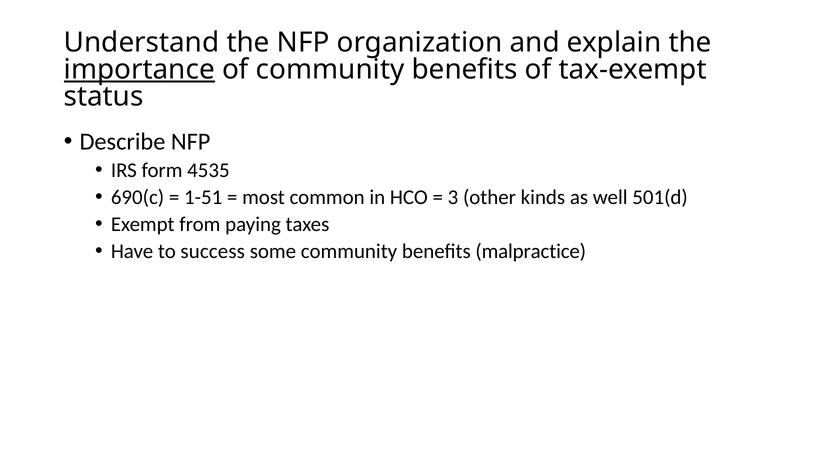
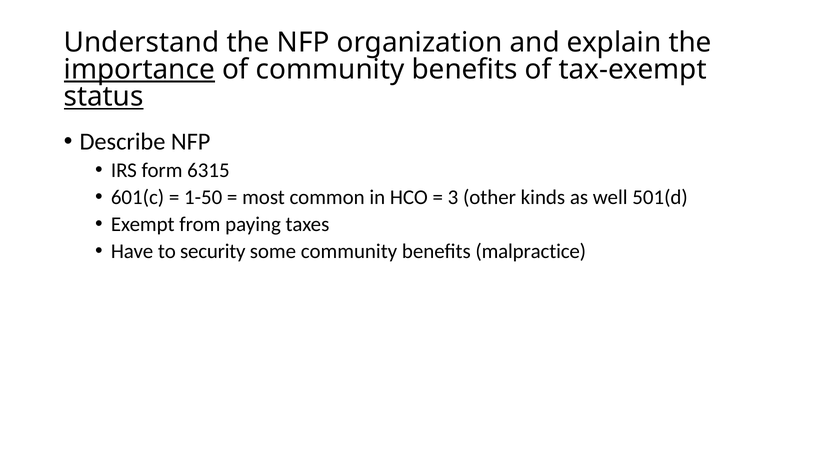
status underline: none -> present
4535: 4535 -> 6315
690(c: 690(c -> 601(c
1-51: 1-51 -> 1-50
success: success -> security
